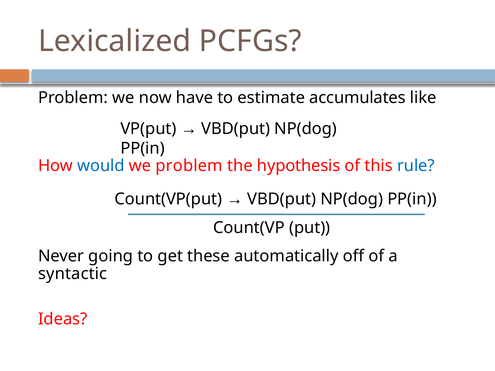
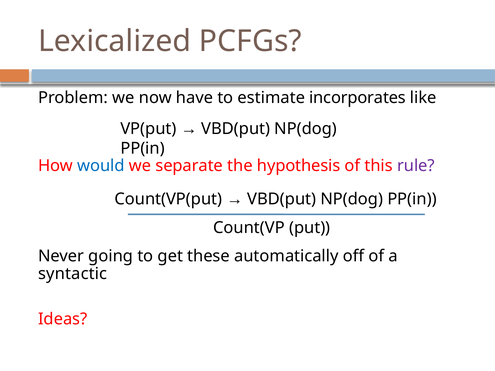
accumulates: accumulates -> incorporates
we problem: problem -> separate
rule colour: blue -> purple
